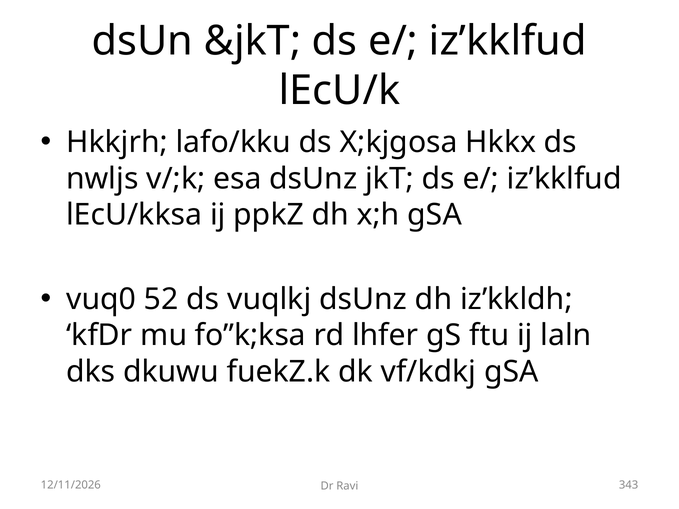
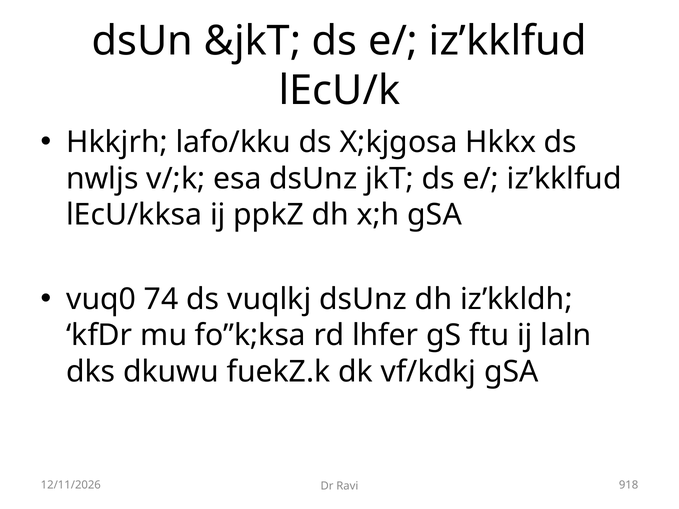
52: 52 -> 74
343: 343 -> 918
